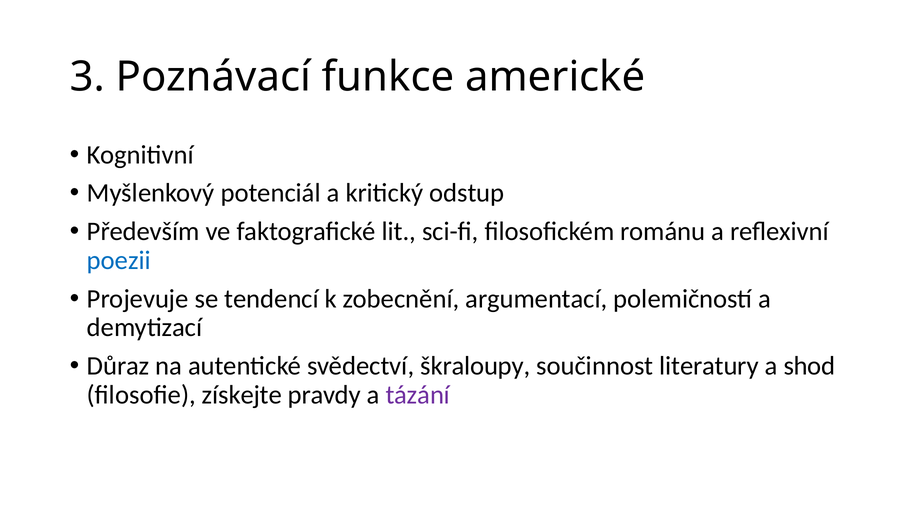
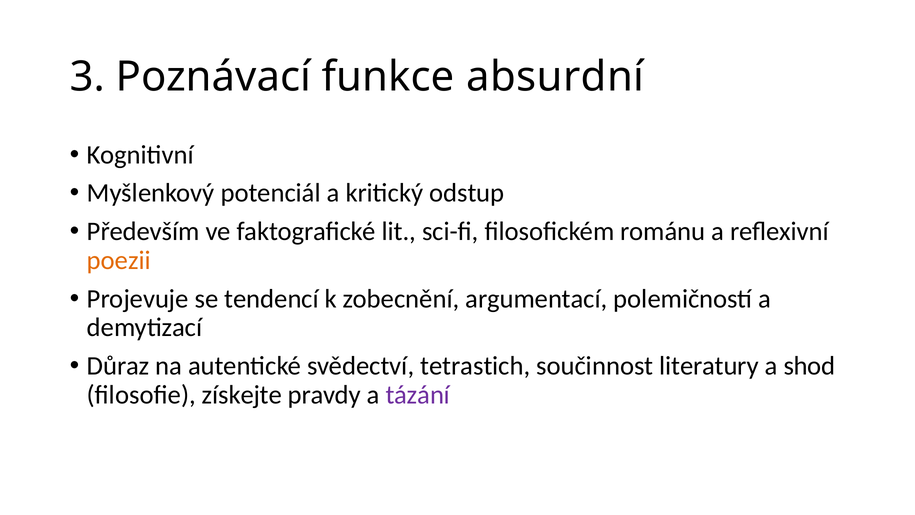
americké: americké -> absurdní
poezii colour: blue -> orange
škraloupy: škraloupy -> tetrastich
